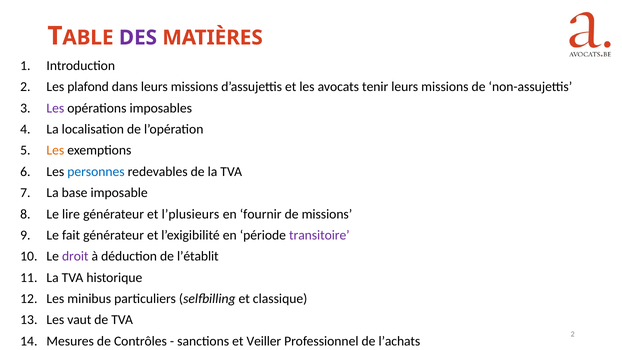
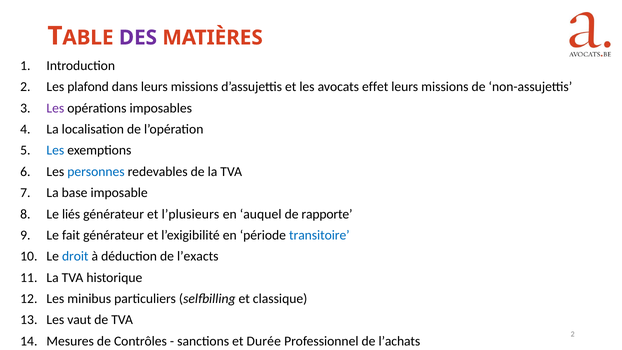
tenir: tenir -> effet
Les at (55, 150) colour: orange -> blue
lire: lire -> liés
fournir: fournir -> auquel
de missions: missions -> rapporte
transitoire colour: purple -> blue
droit colour: purple -> blue
l’établit: l’établit -> l’exacts
Veiller: Veiller -> Durée
